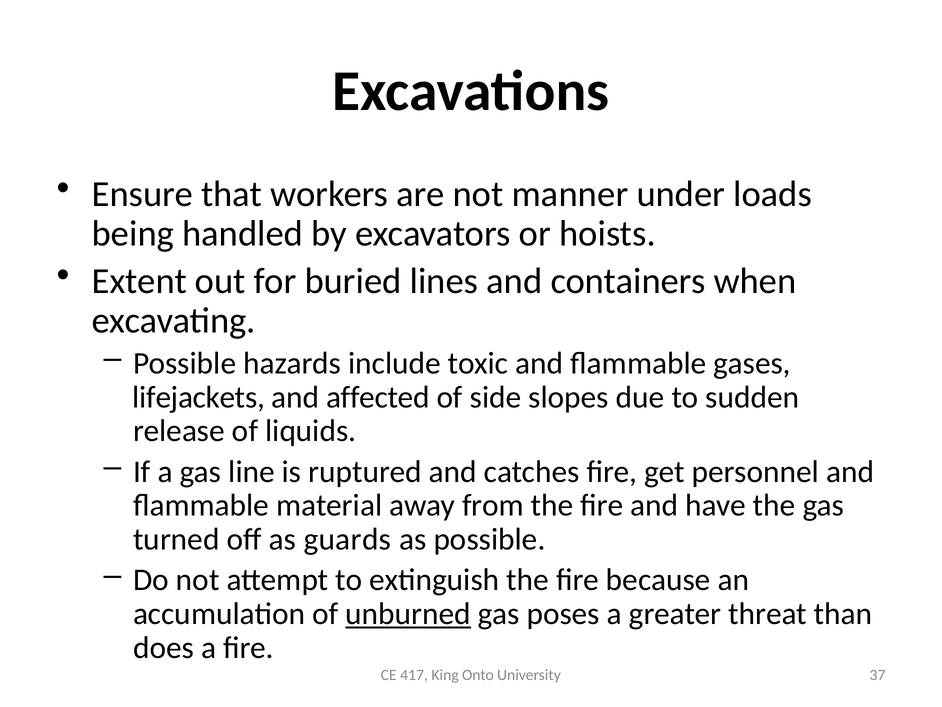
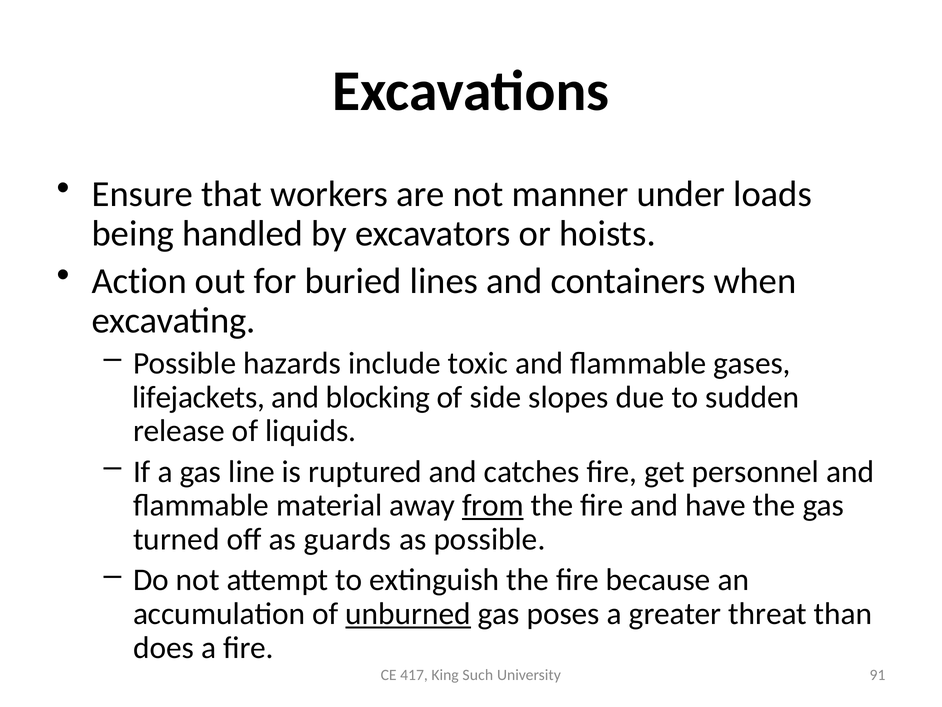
Extent: Extent -> Action
affected: affected -> blocking
from underline: none -> present
Onto: Onto -> Such
37: 37 -> 91
